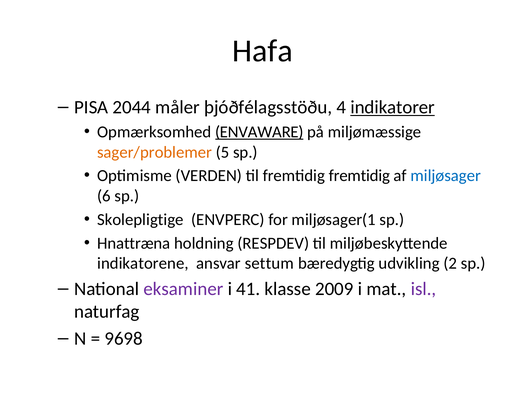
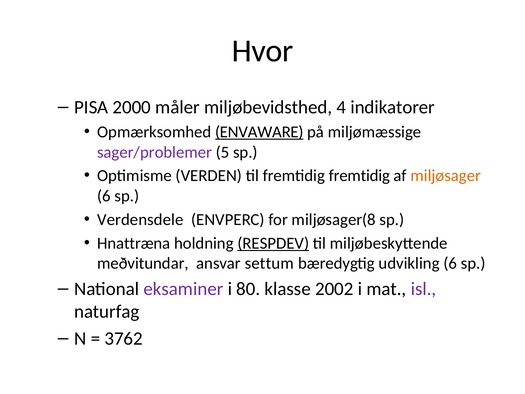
Hafa: Hafa -> Hvor
2044: 2044 -> 2000
þjóðfélagsstöðu: þjóðfélagsstöðu -> miljøbevidsthed
indikatorer underline: present -> none
sager/problemer colour: orange -> purple
miljøsager colour: blue -> orange
Skolepligtige: Skolepligtige -> Verdensdele
miljøsager(1: miljøsager(1 -> miljøsager(8
RESPDEV underline: none -> present
indikatorene: indikatorene -> meðvitundar
udvikling 2: 2 -> 6
41: 41 -> 80
2009: 2009 -> 2002
9698: 9698 -> 3762
